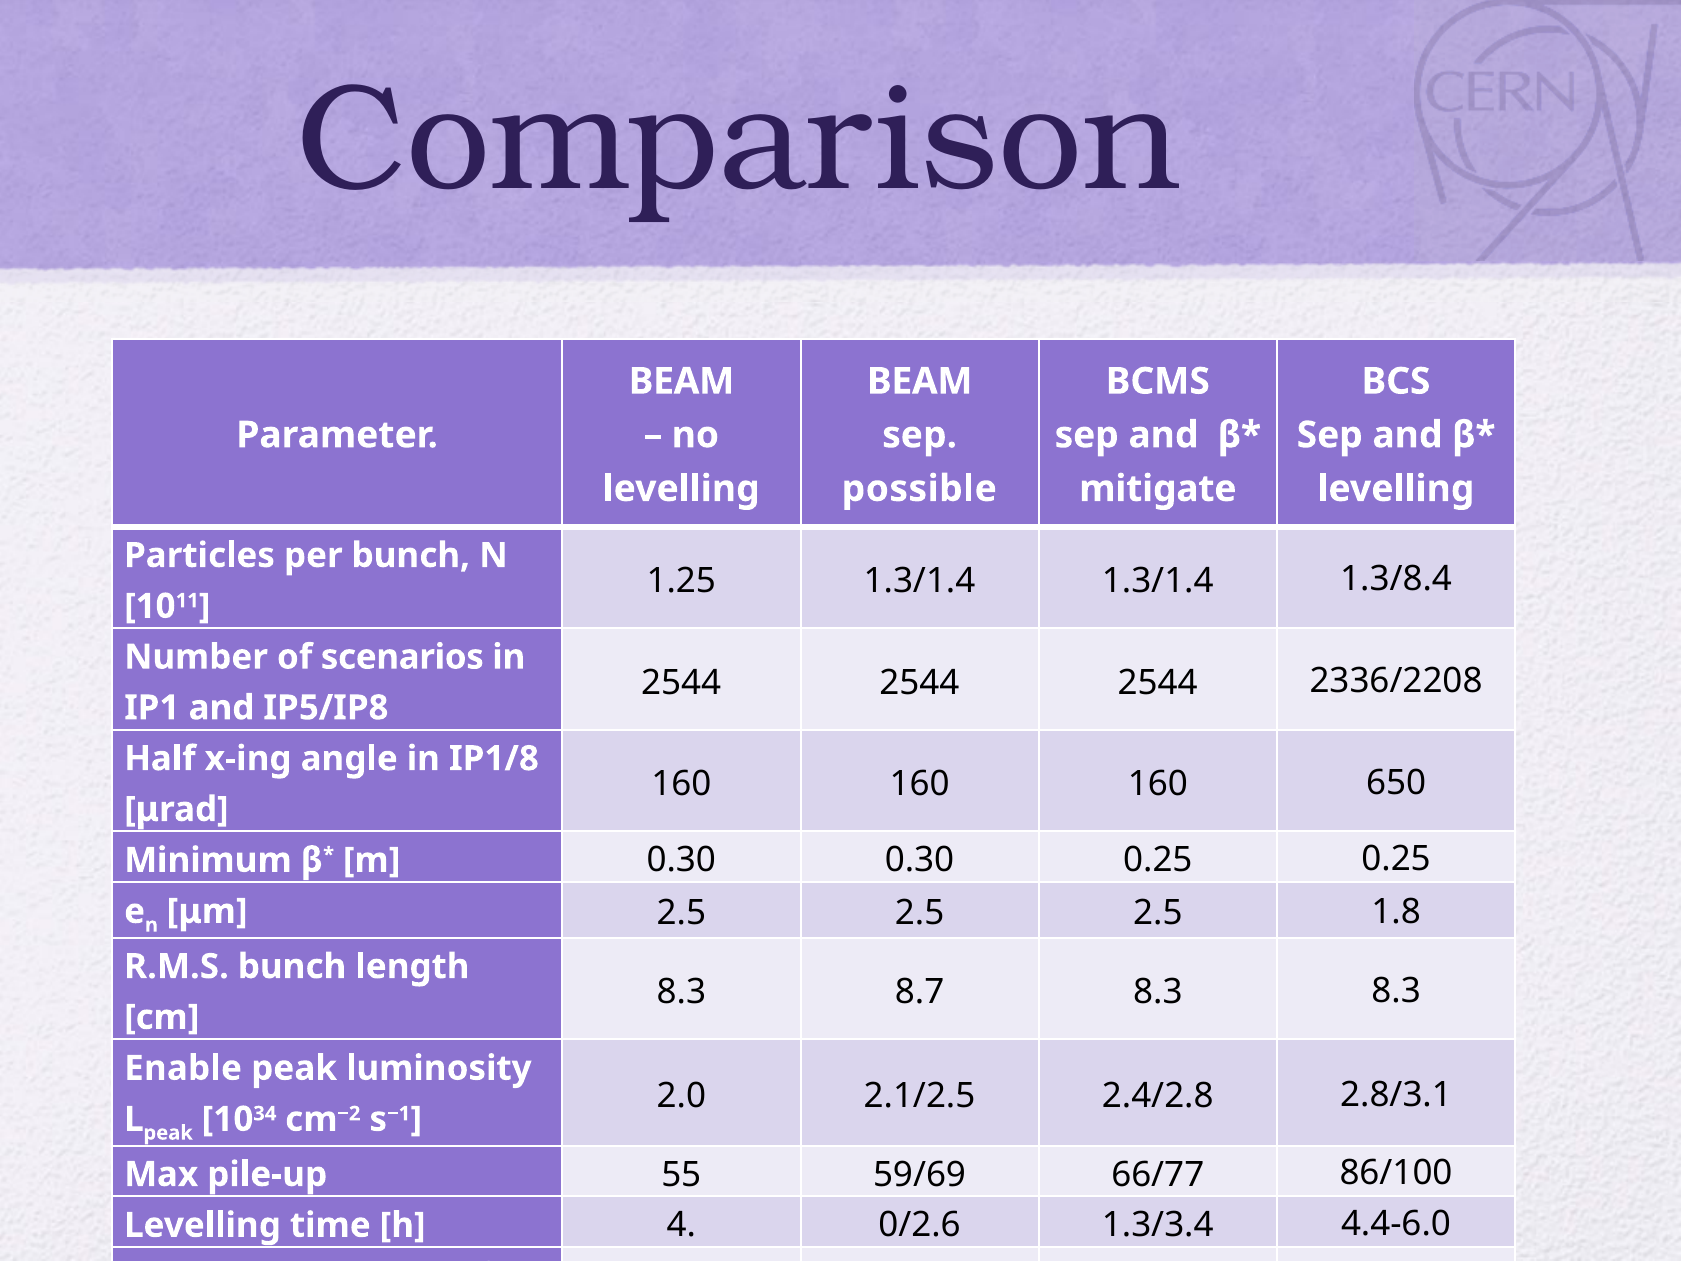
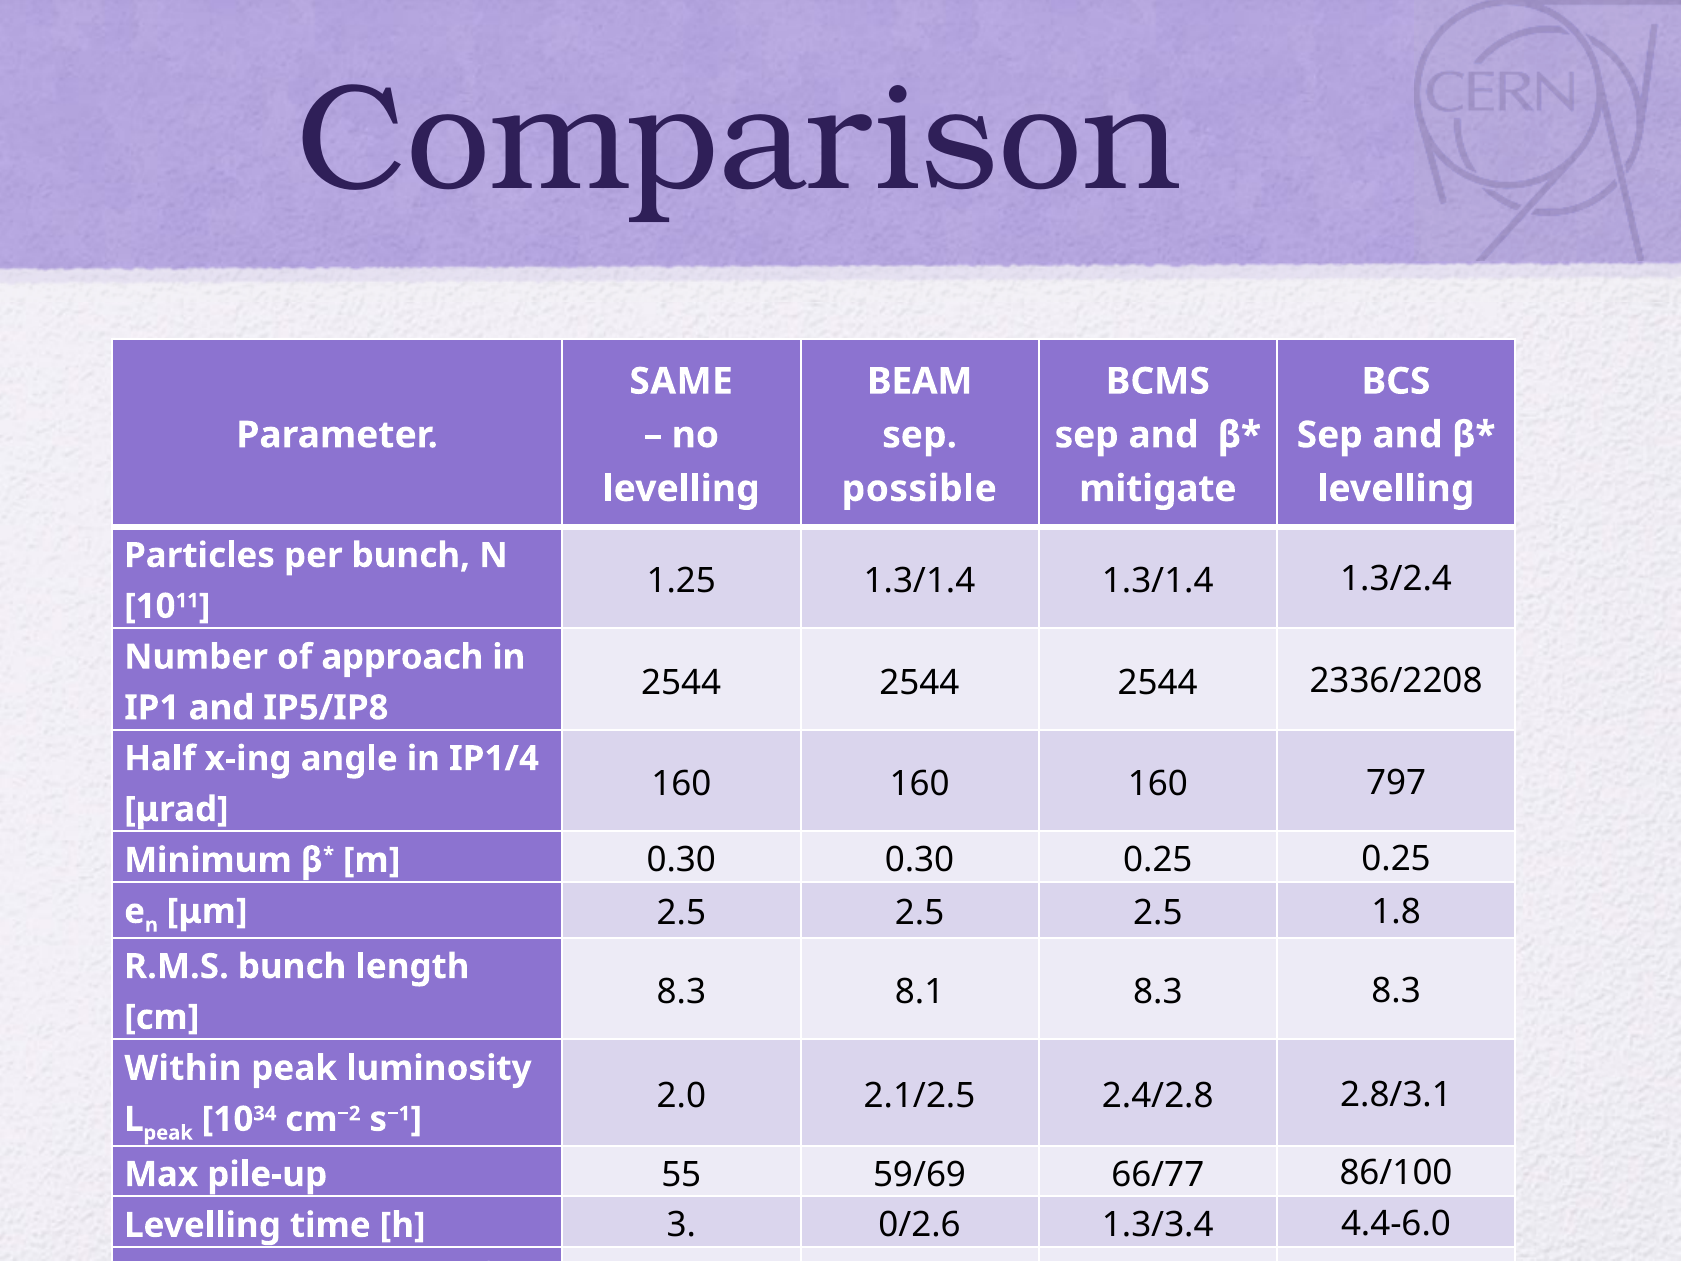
BEAM at (681, 381): BEAM -> SAME
1.3/8.4: 1.3/8.4 -> 1.3/2.4
scenarios: scenarios -> approach
IP1/8: IP1/8 -> IP1/4
650: 650 -> 797
8.7: 8.7 -> 8.1
Enable: Enable -> Within
4: 4 -> 3
